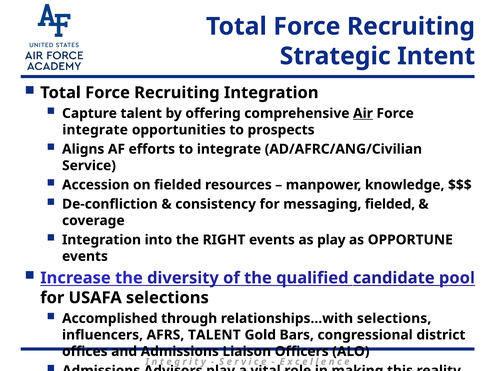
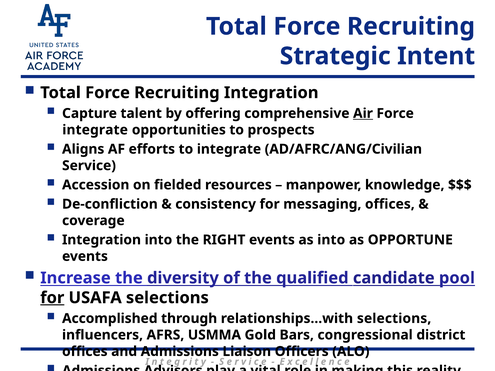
messaging fielded: fielded -> offices
as play: play -> into
for at (52, 298) underline: none -> present
AFRS TALENT: TALENT -> USMMA
